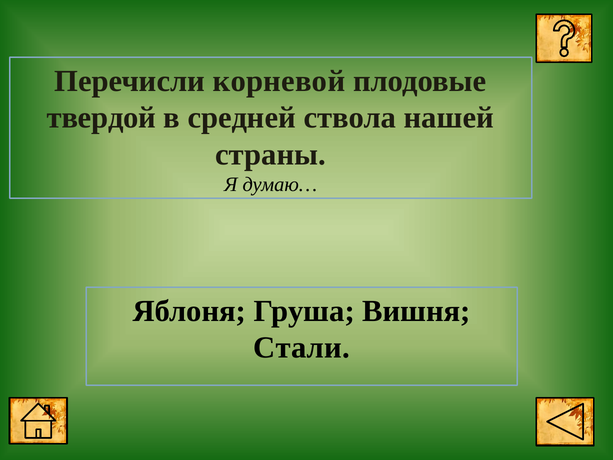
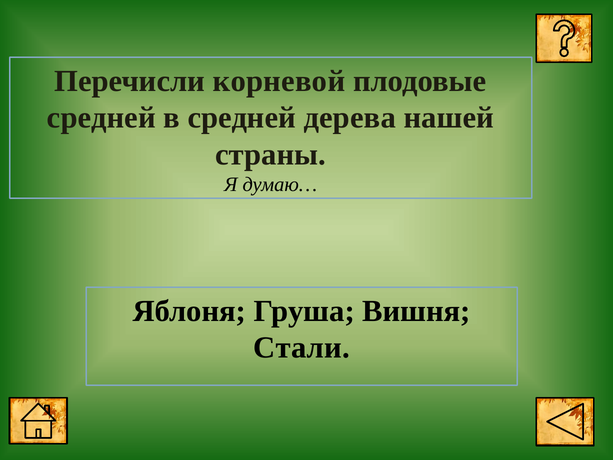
твердой at (101, 118): твердой -> средней
ствола: ствола -> дерева
